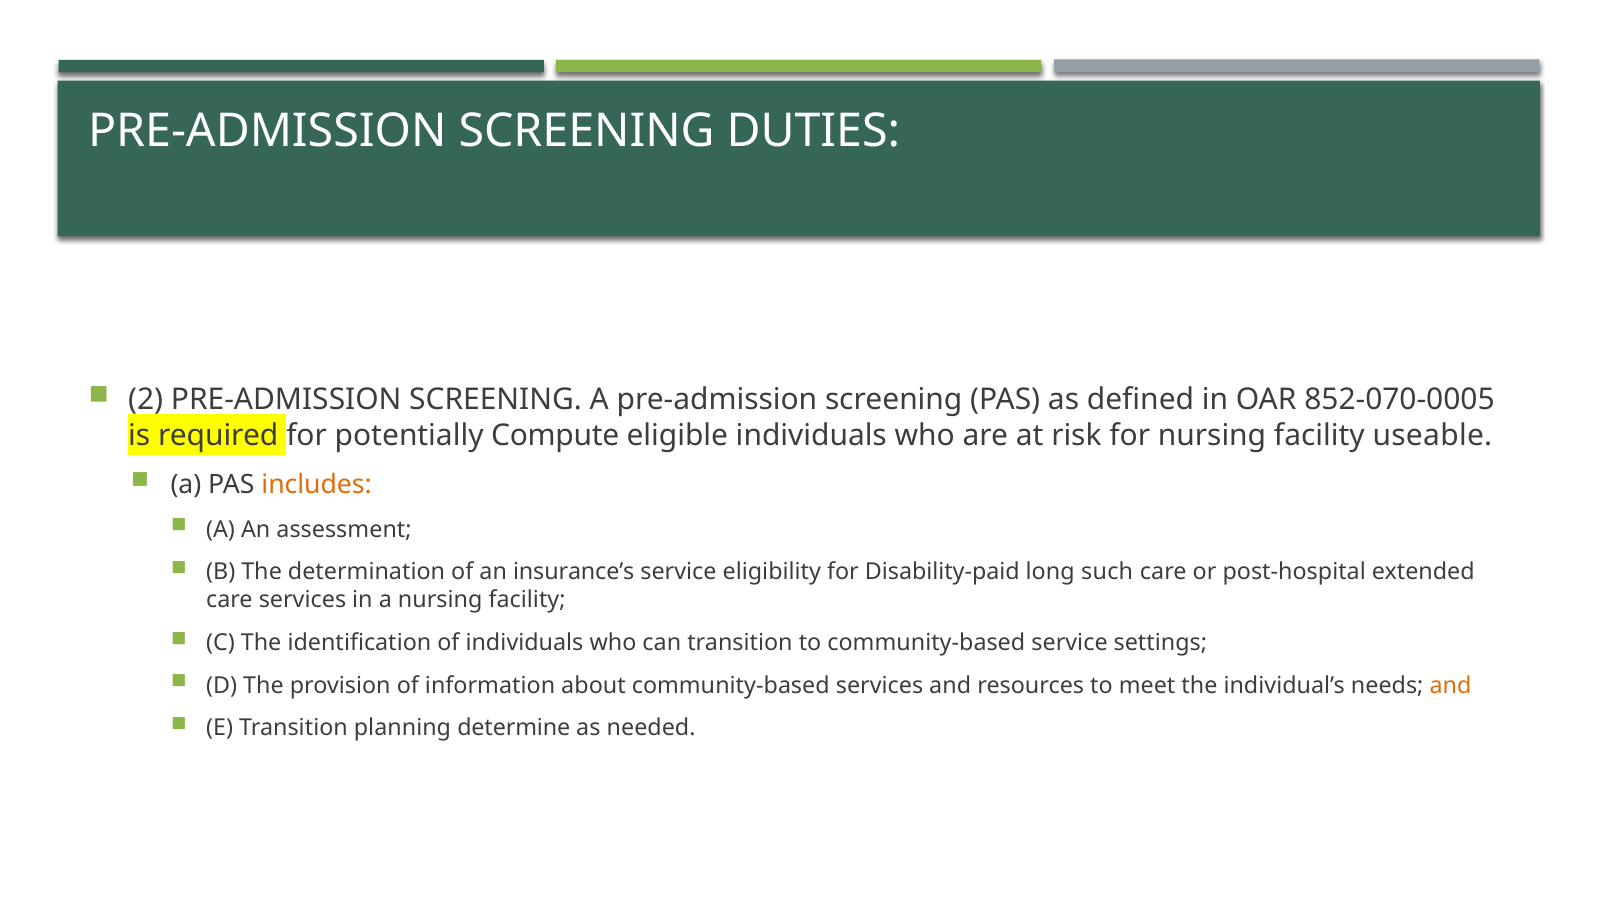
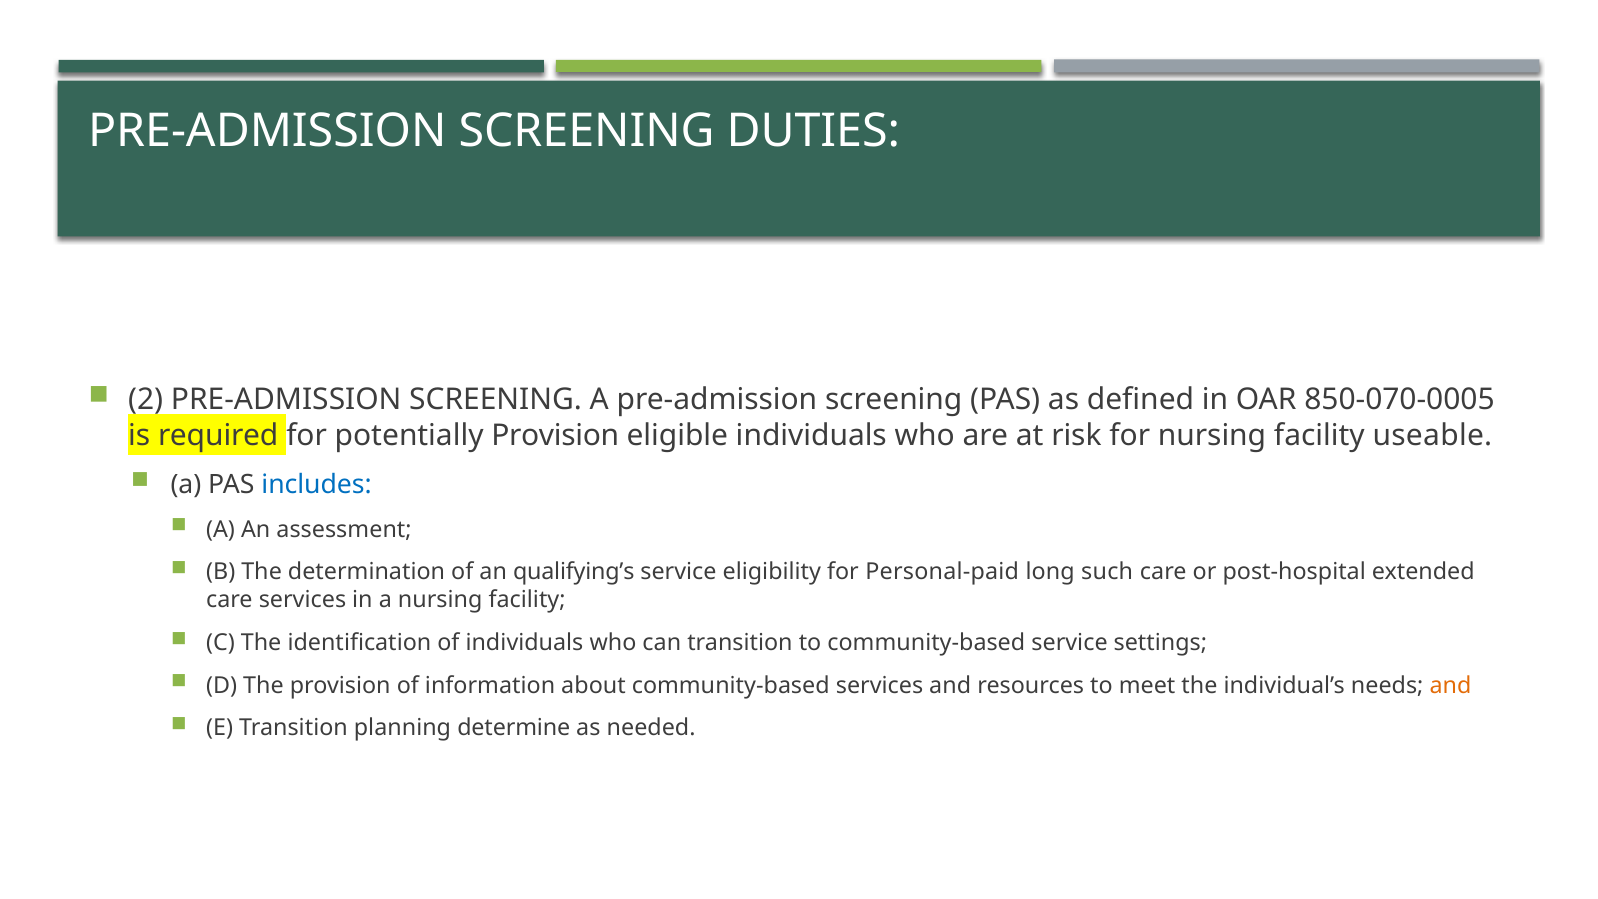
852-070-0005: 852-070-0005 -> 850-070-0005
potentially Compute: Compute -> Provision
includes colour: orange -> blue
insurance’s: insurance’s -> qualifying’s
Disability-paid: Disability-paid -> Personal-paid
